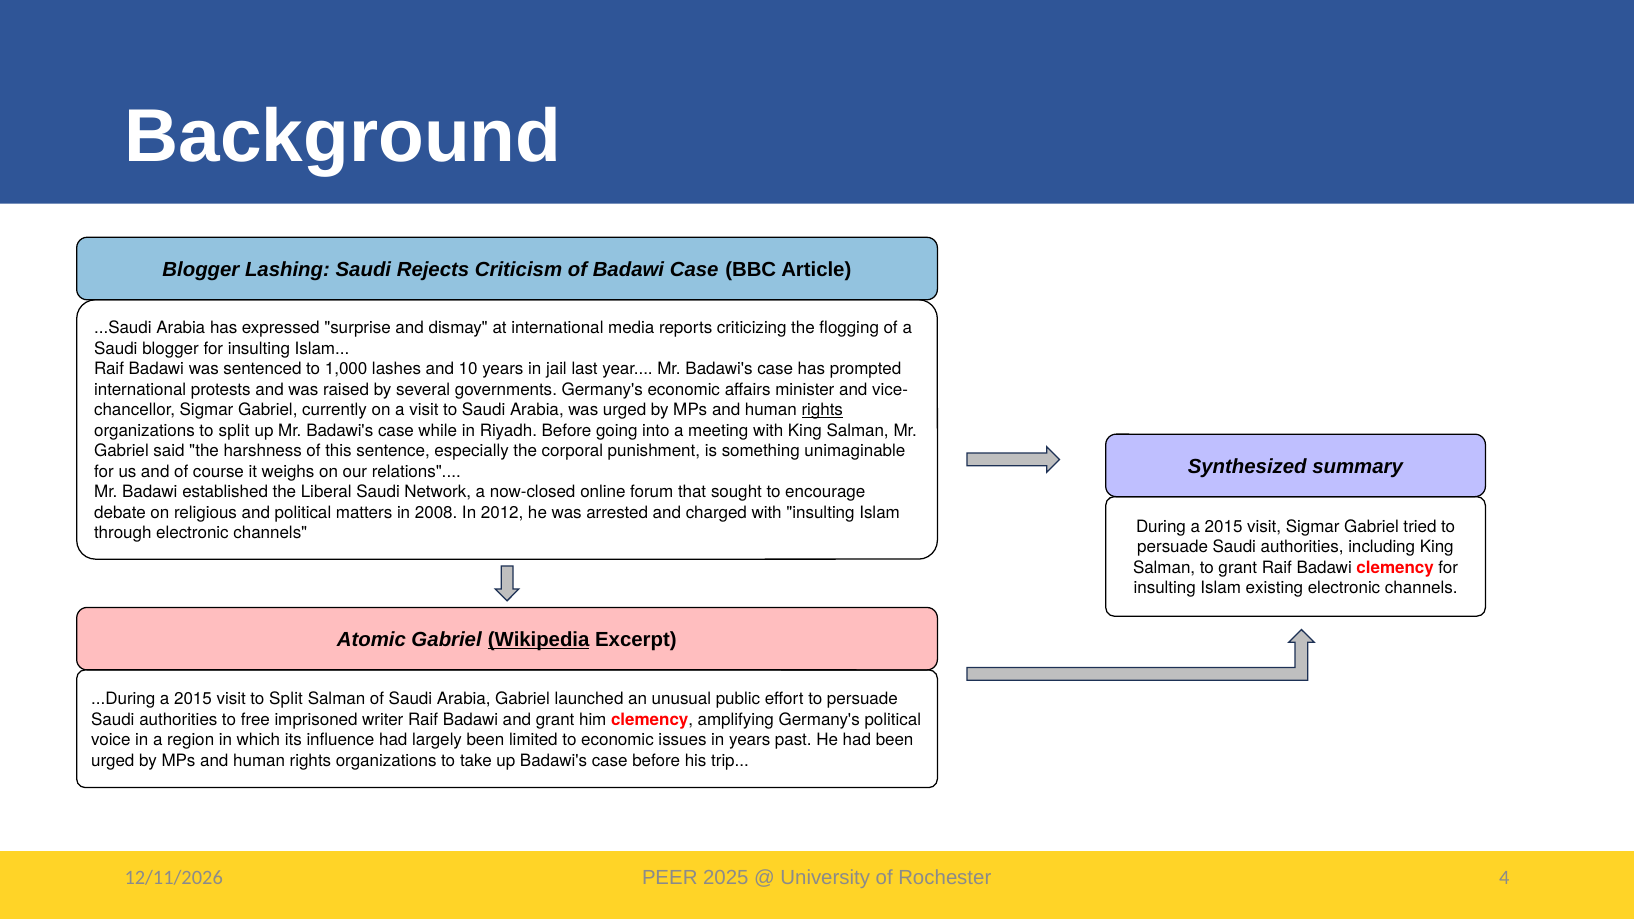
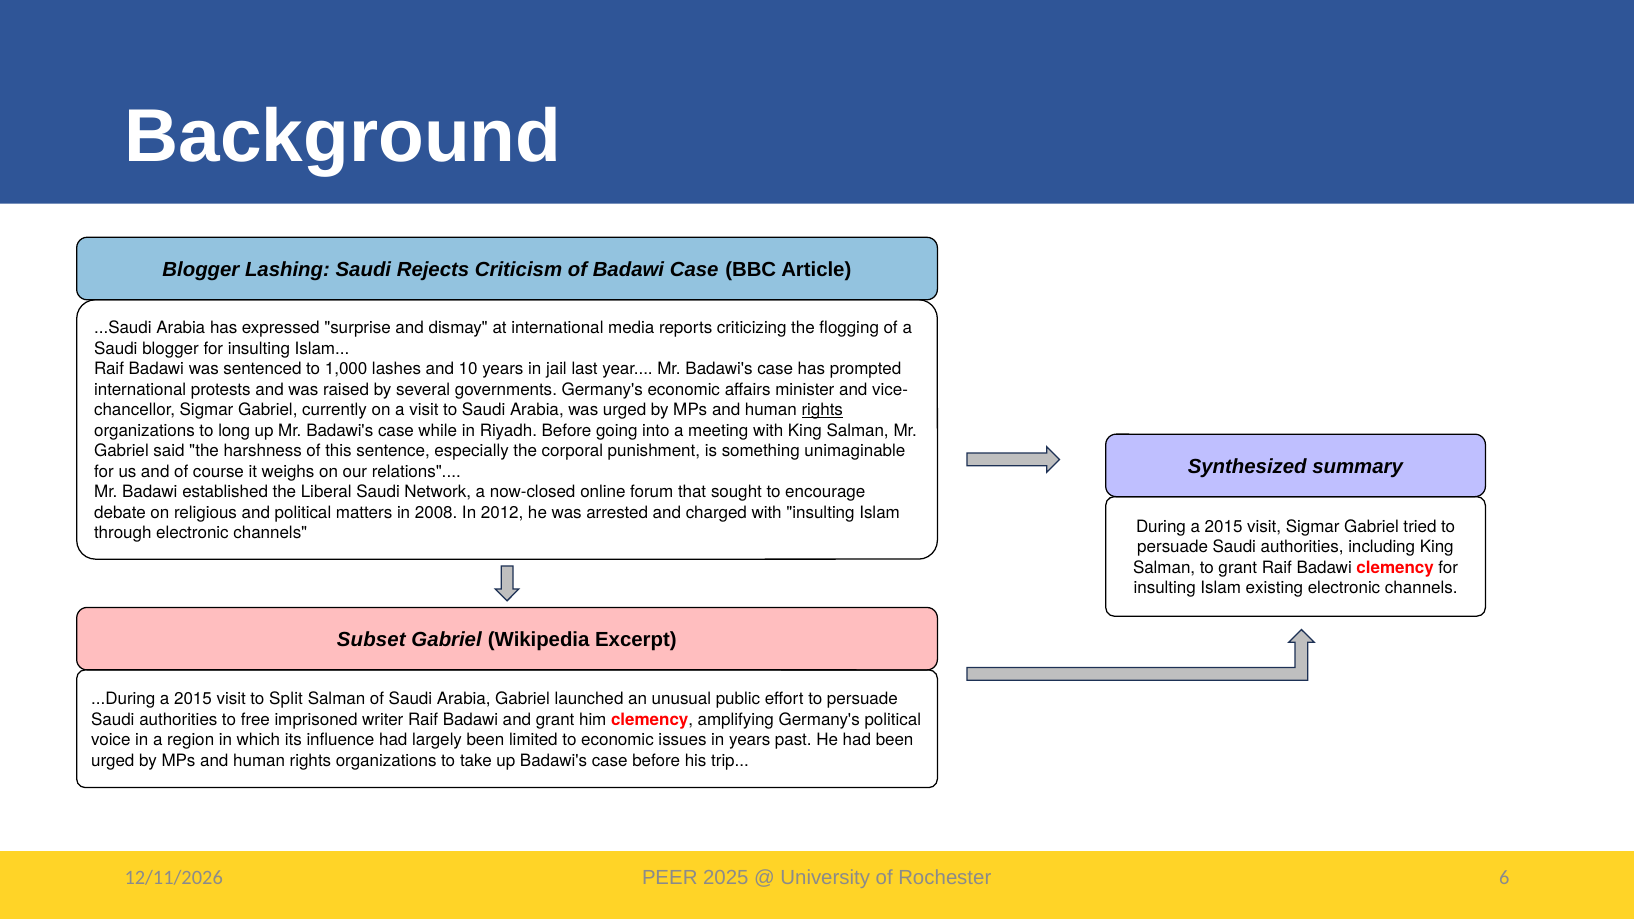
organizations to split: split -> long
Atomic: Atomic -> Subset
Wikipedia underline: present -> none
4: 4 -> 6
